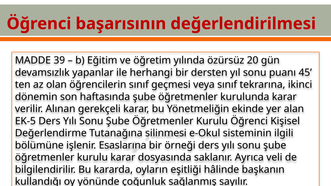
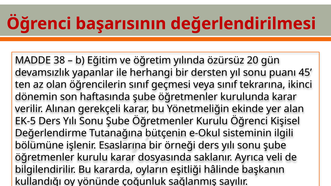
39: 39 -> 38
silinmesi: silinmesi -> bütçenin
